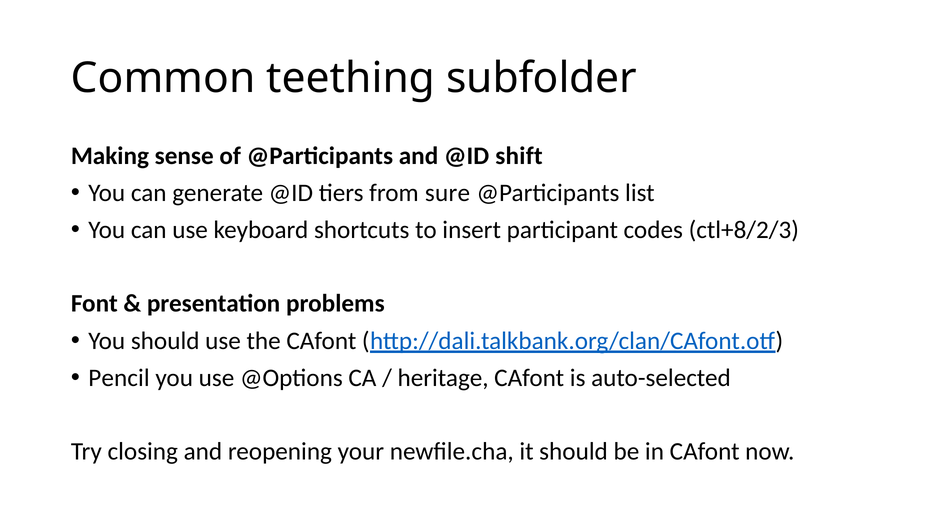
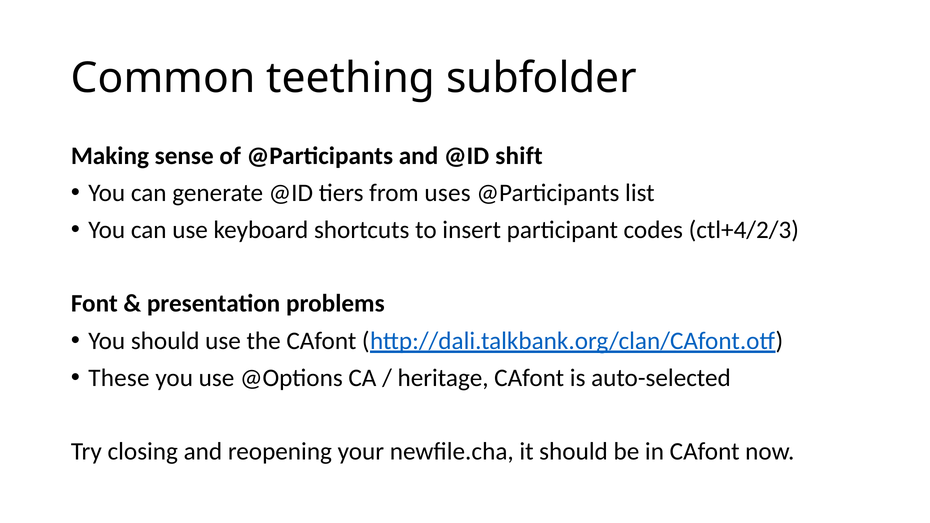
sure: sure -> uses
ctl+8/2/3: ctl+8/2/3 -> ctl+4/2/3
Pencil: Pencil -> These
